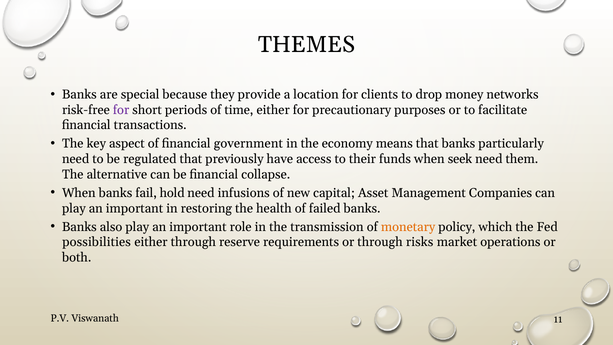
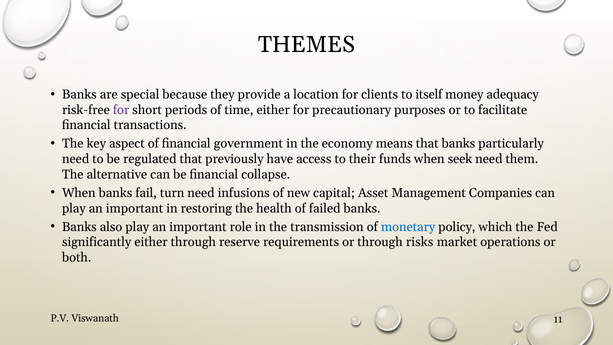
drop: drop -> itself
networks: networks -> adequacy
hold: hold -> turn
monetary colour: orange -> blue
possibilities: possibilities -> significantly
